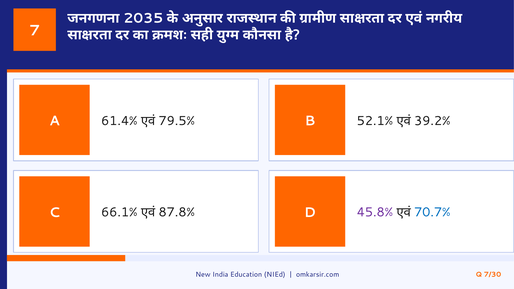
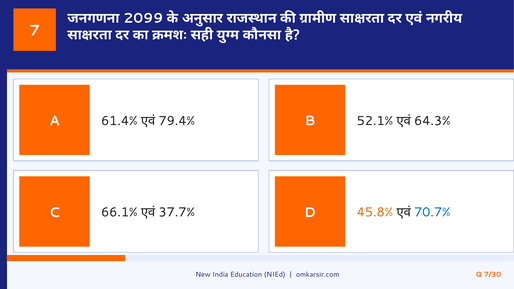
2035: 2035 -> 2099
79.5%: 79.5% -> 79.4%
39.2%: 39.2% -> 64.3%
87.8%: 87.8% -> 37.7%
45.8% colour: purple -> orange
